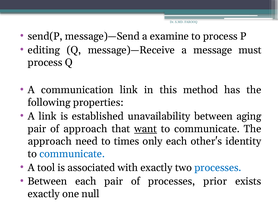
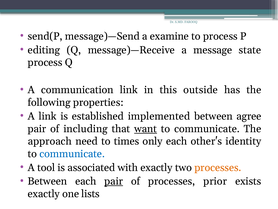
must: must -> state
method: method -> outside
unavailability: unavailability -> implemented
aging: aging -> agree
of approach: approach -> including
processes at (218, 167) colour: blue -> orange
pair at (114, 181) underline: none -> present
null: null -> lists
